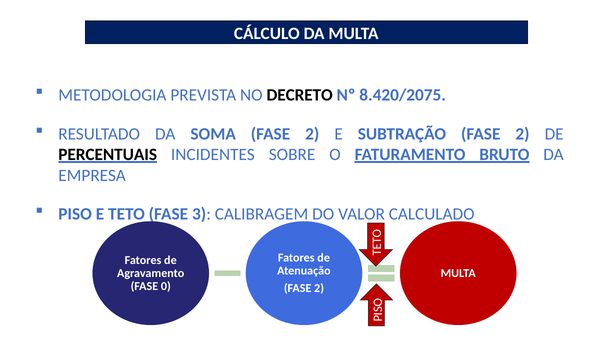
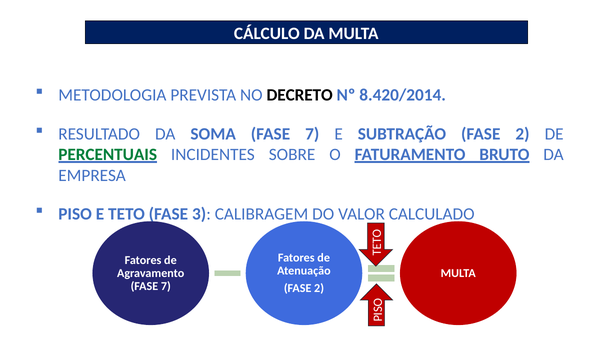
8.420/2075: 8.420/2075 -> 8.420/2014
SOMA FASE 2: 2 -> 7
PERCENTUAIS colour: black -> green
0 at (166, 286): 0 -> 7
